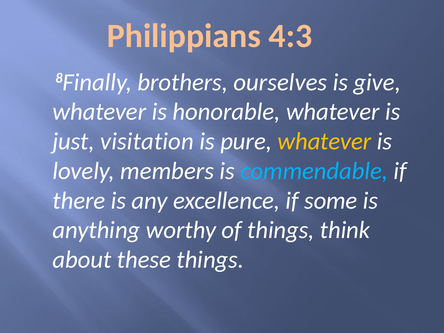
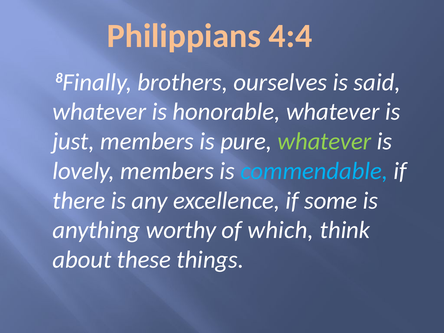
4:3: 4:3 -> 4:4
give: give -> said
just visitation: visitation -> members
whatever at (324, 141) colour: yellow -> light green
of things: things -> which
